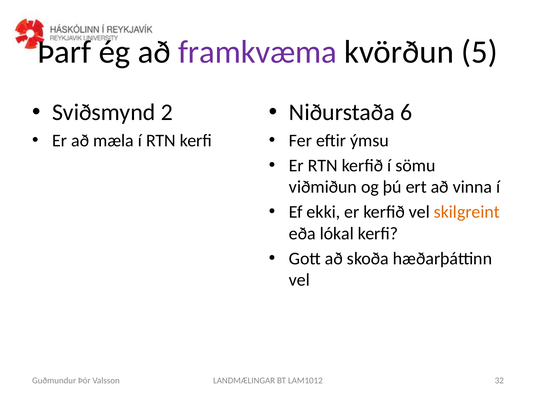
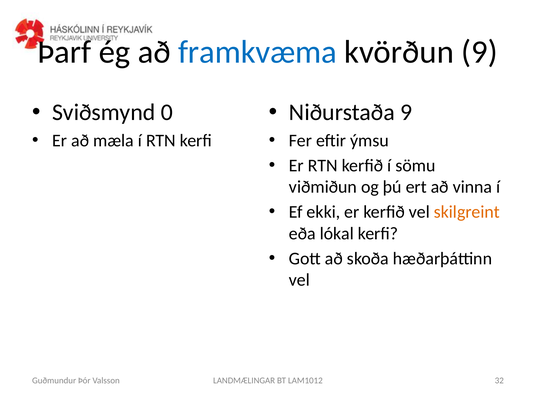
framkvæma colour: purple -> blue
kvörðun 5: 5 -> 9
2: 2 -> 0
Niðurstaða 6: 6 -> 9
